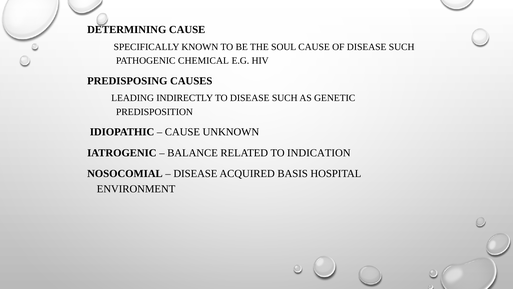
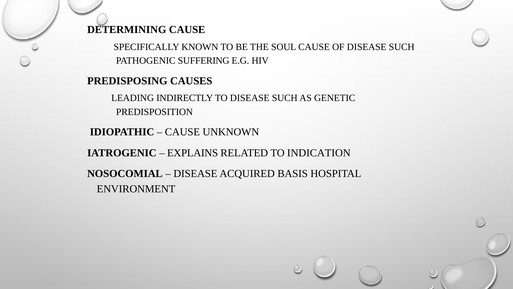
CHEMICAL: CHEMICAL -> SUFFERING
BALANCE: BALANCE -> EXPLAINS
